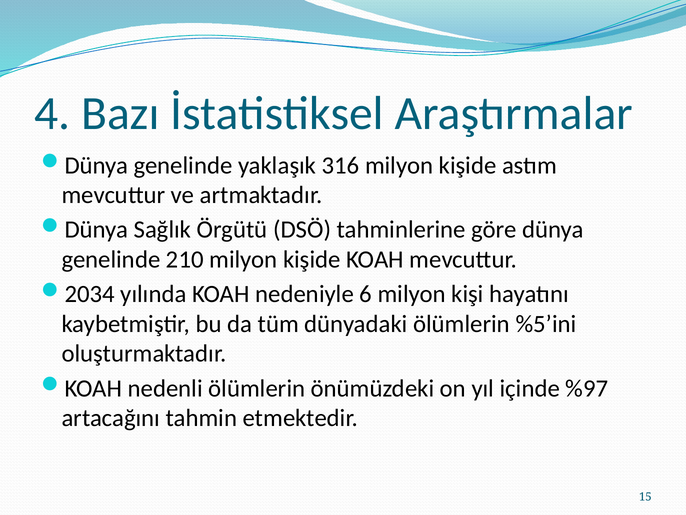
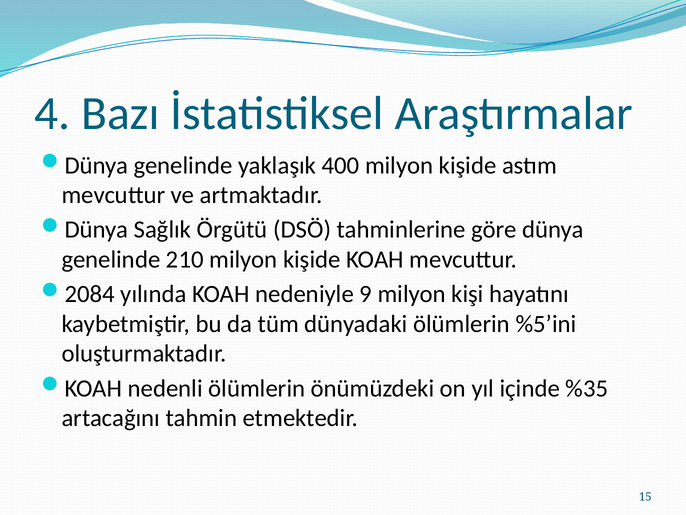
316: 316 -> 400
2034: 2034 -> 2084
6: 6 -> 9
%97: %97 -> %35
